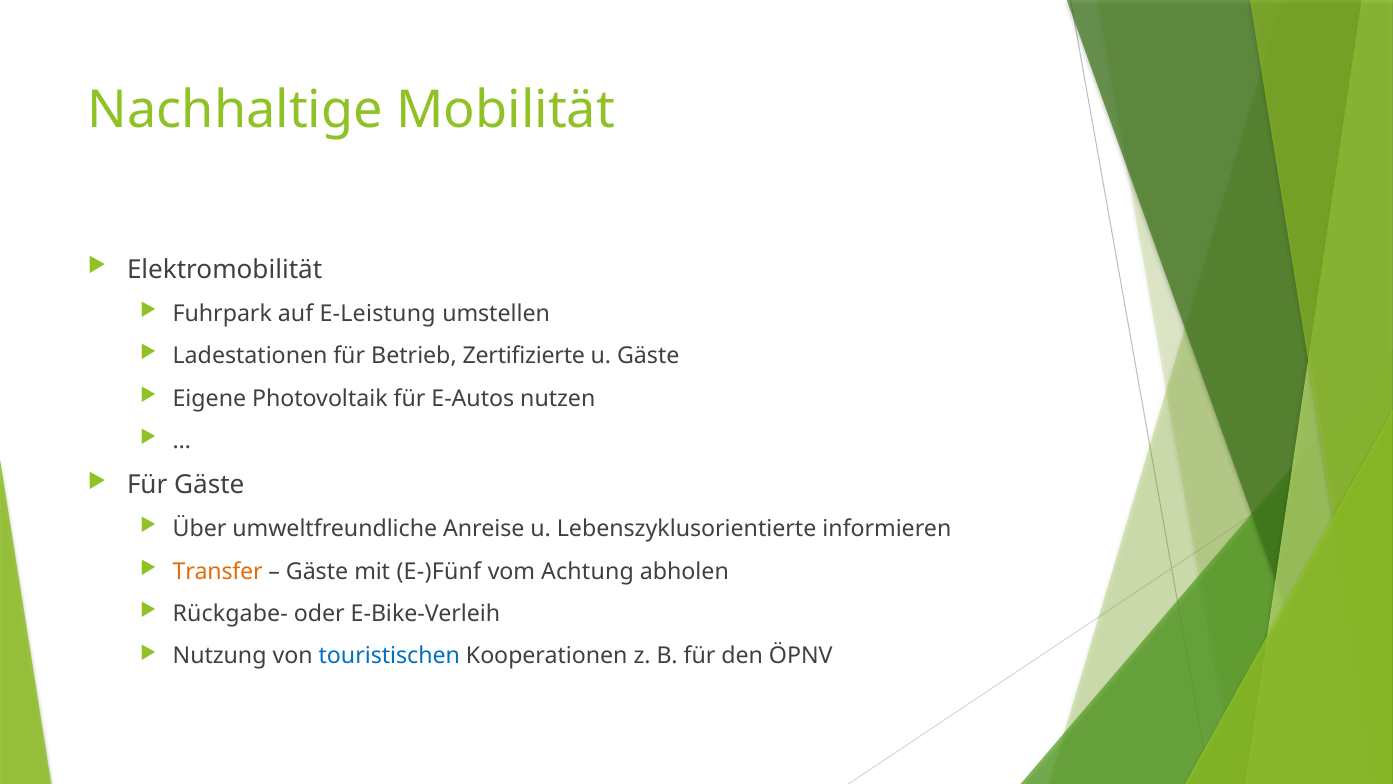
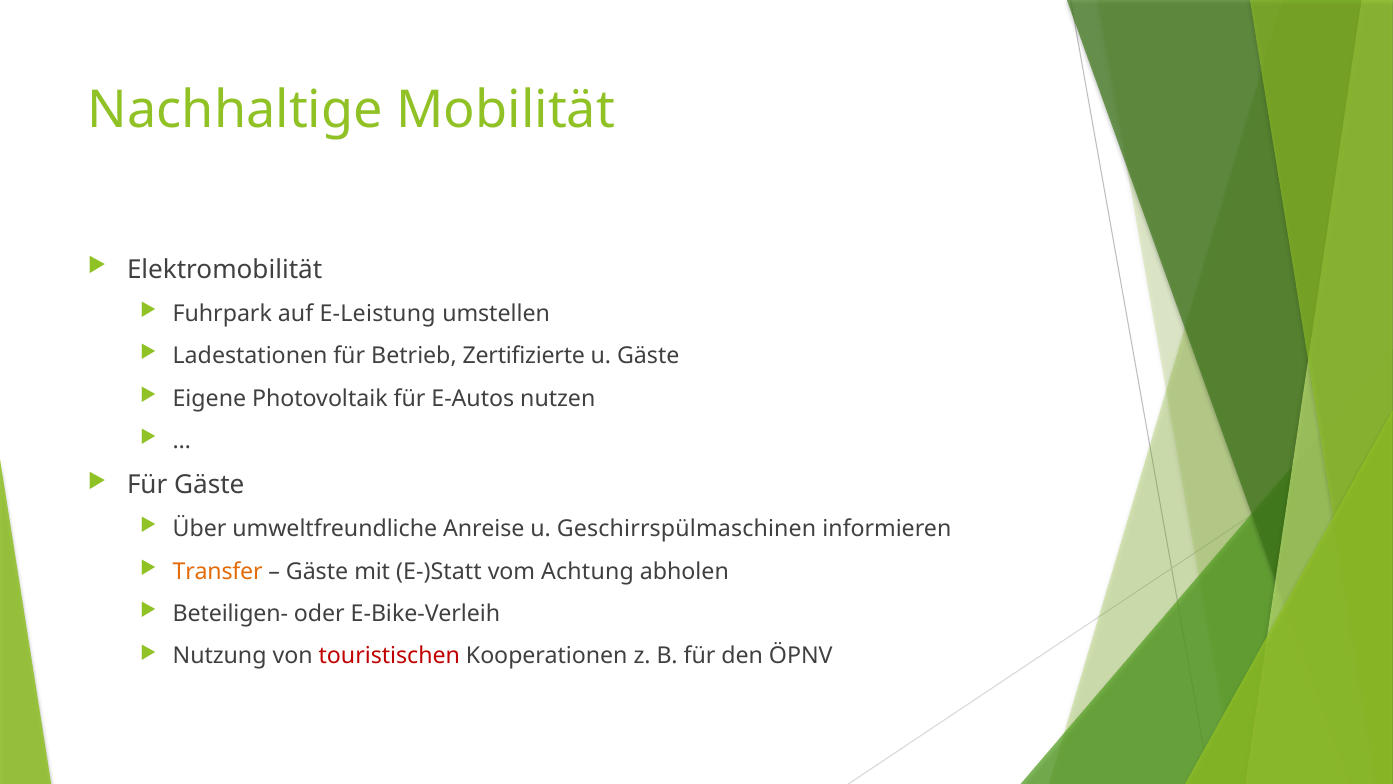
Lebenszyklusorientierte: Lebenszyklusorientierte -> Geschirrspülmaschinen
E-)Fünf: E-)Fünf -> E-)Statt
Rückgabe-: Rückgabe- -> Beteiligen-
touristischen colour: blue -> red
